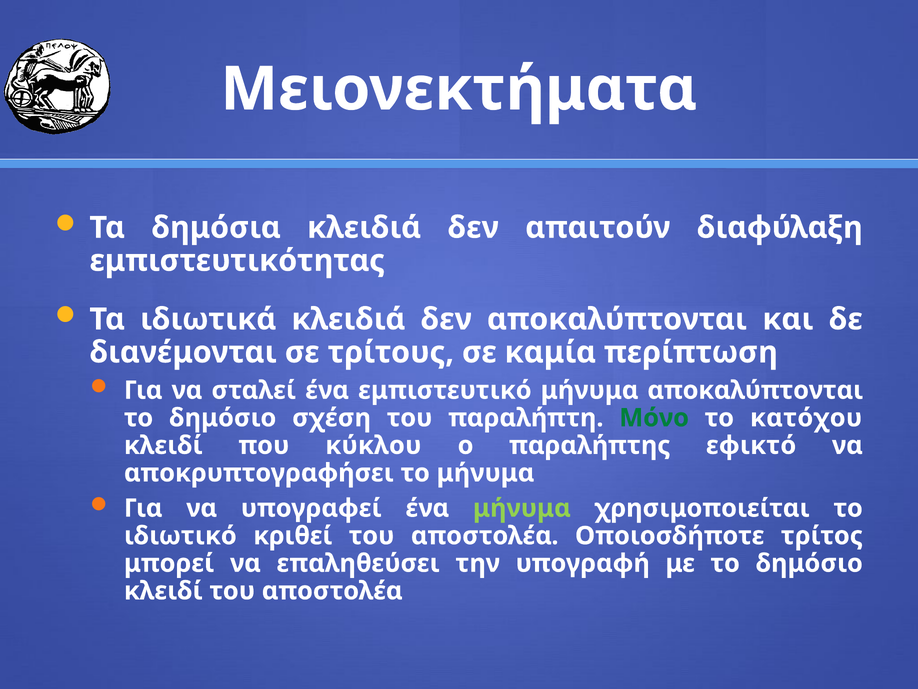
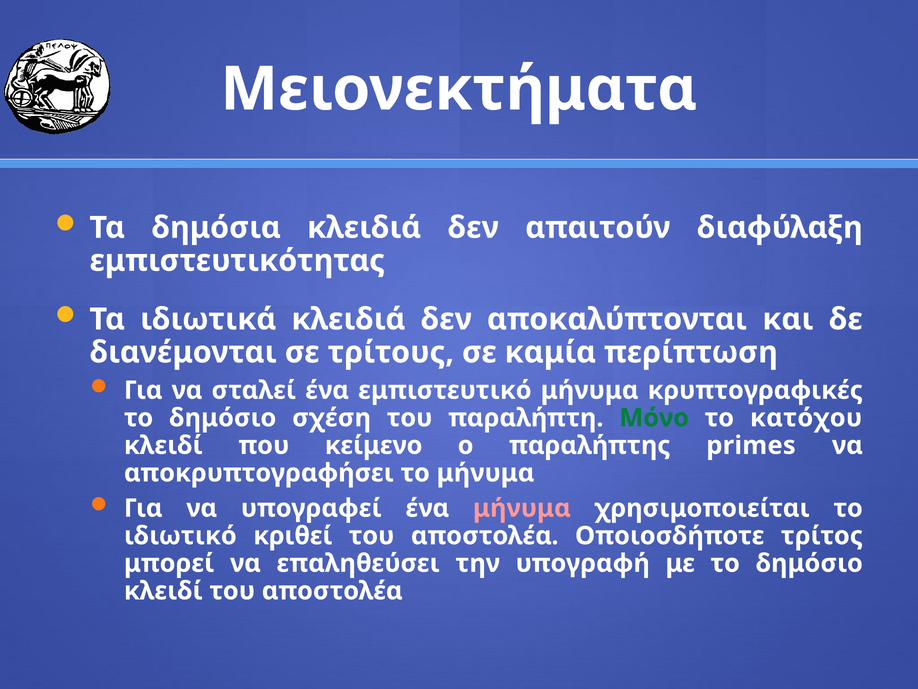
μήνυμα αποκαλύπτονται: αποκαλύπτονται -> κρυπτογραφικές
κύκλου: κύκλου -> κείμενο
εφικτό: εφικτό -> primes
μήνυμα at (522, 508) colour: light green -> pink
